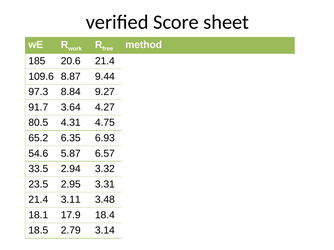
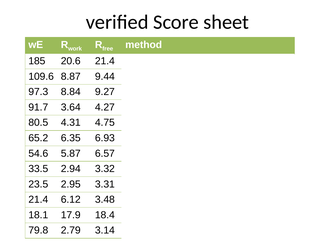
3.11: 3.11 -> 6.12
18.5: 18.5 -> 79.8
